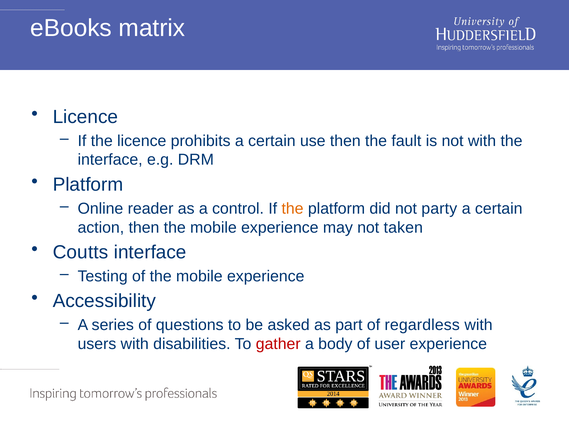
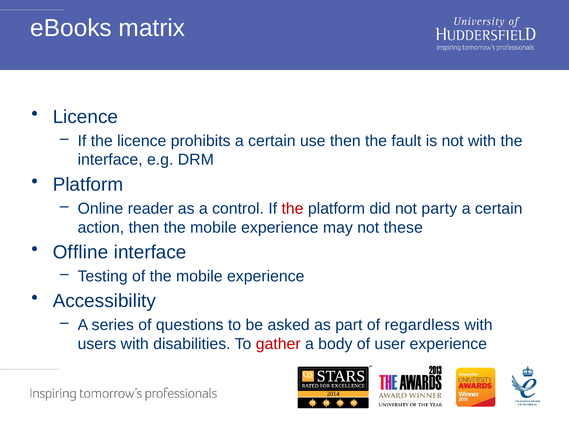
the at (293, 208) colour: orange -> red
taken: taken -> these
Coutts: Coutts -> Offline
